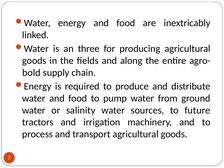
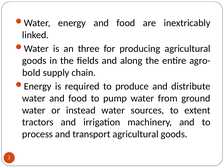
salinity: salinity -> instead
future: future -> extent
